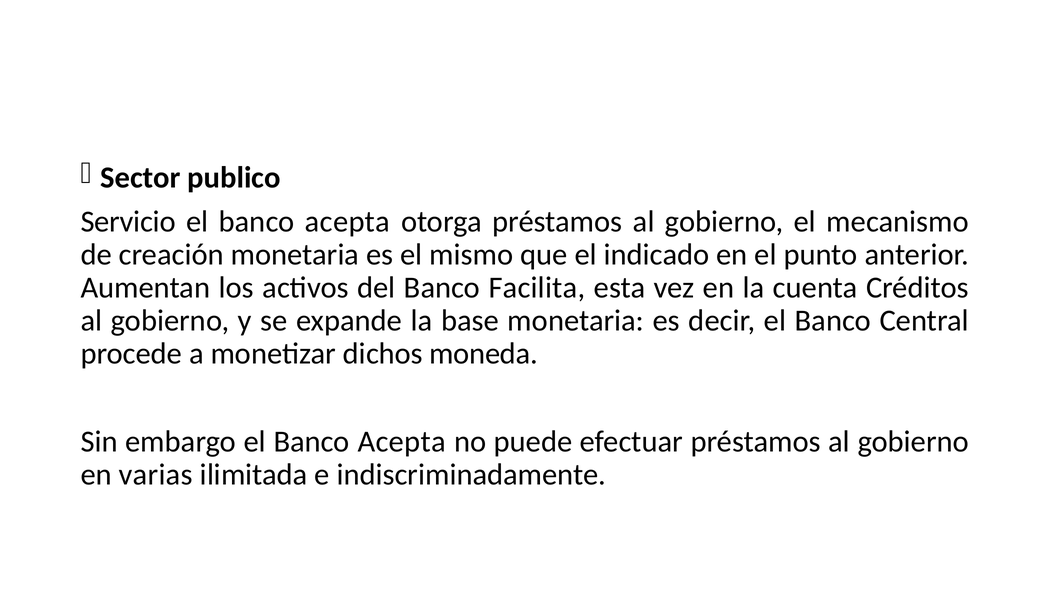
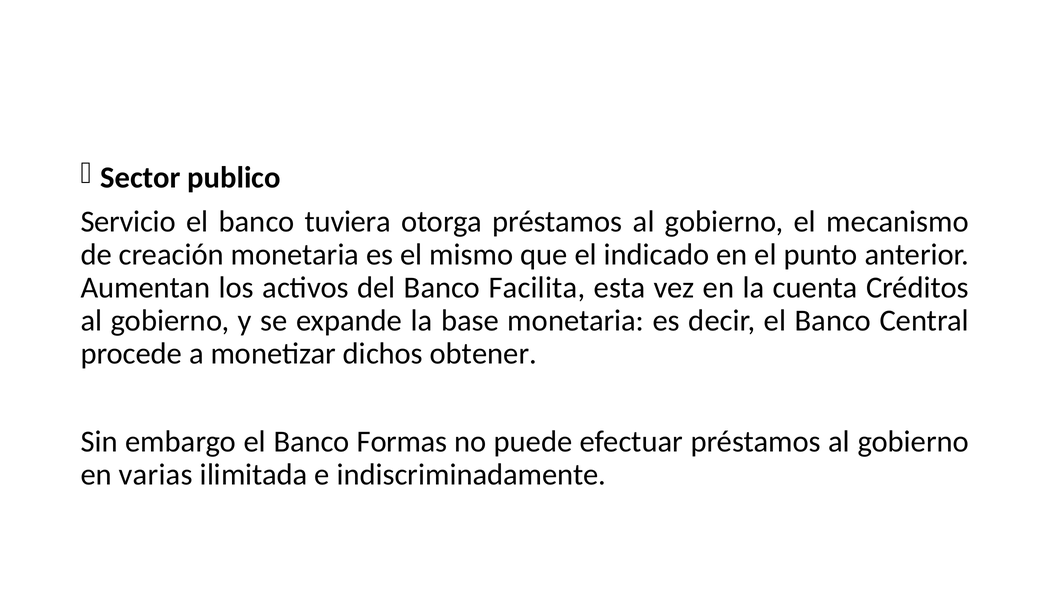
acepta at (347, 222): acepta -> tuviera
moneda: moneda -> obtener
embargo el Banco Acepta: Acepta -> Formas
